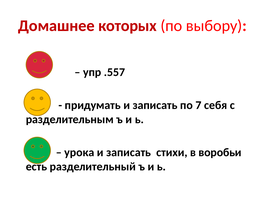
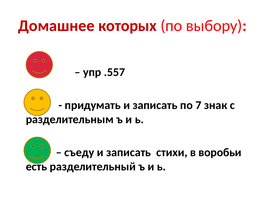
себя: себя -> знак
урока: урока -> съеду
